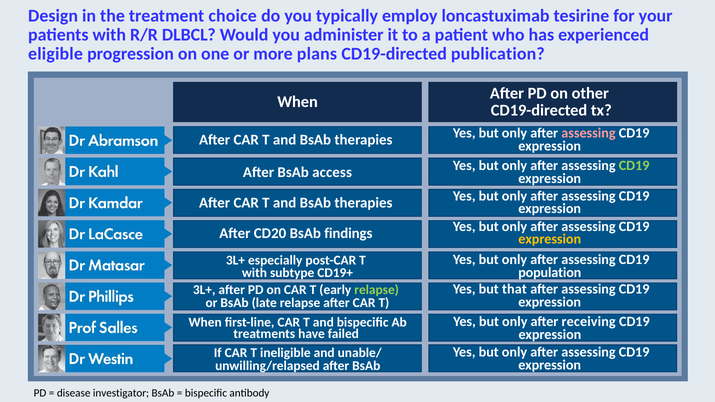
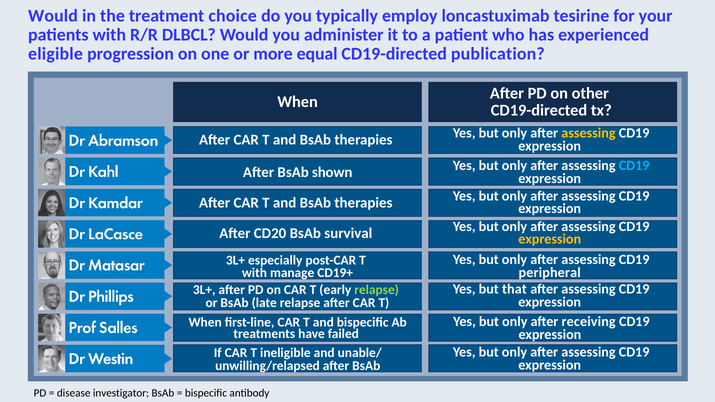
Design at (53, 16): Design -> Would
plans: plans -> equal
assessing at (588, 133) colour: pink -> yellow
CD19 at (634, 166) colour: light green -> light blue
access: access -> shown
findings: findings -> survival
population: population -> peripheral
subtype: subtype -> manage
